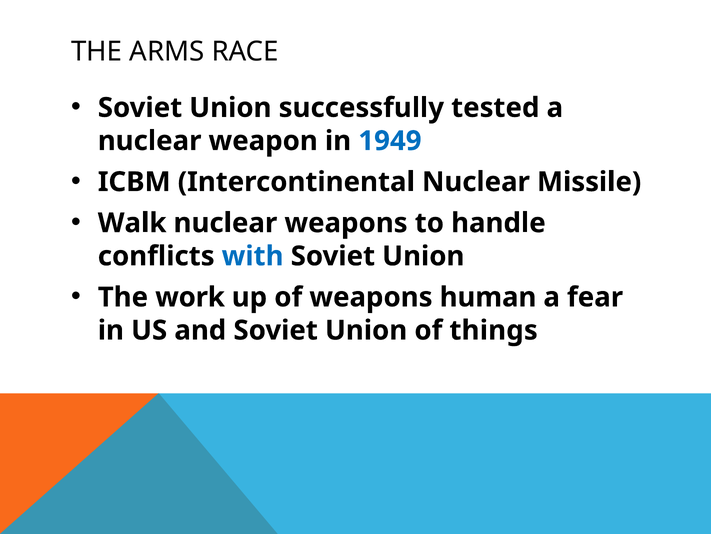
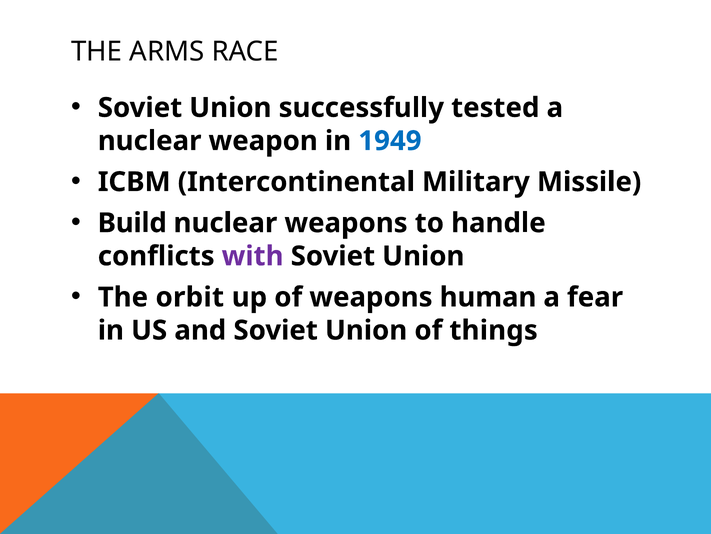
Intercontinental Nuclear: Nuclear -> Military
Walk: Walk -> Build
with colour: blue -> purple
work: work -> orbit
